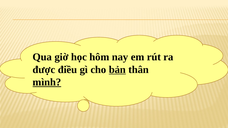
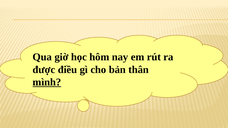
bản underline: present -> none
